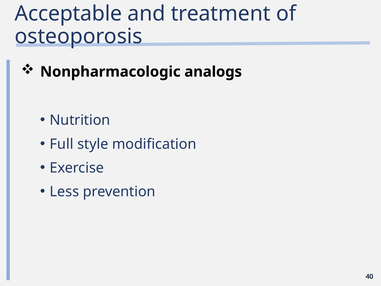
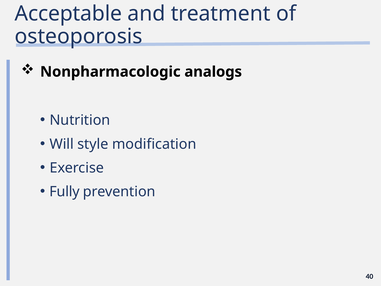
Full: Full -> Will
Less: Less -> Fully
